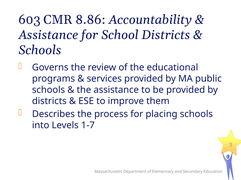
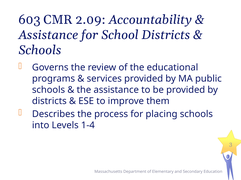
8.86: 8.86 -> 2.09
1-7: 1-7 -> 1-4
